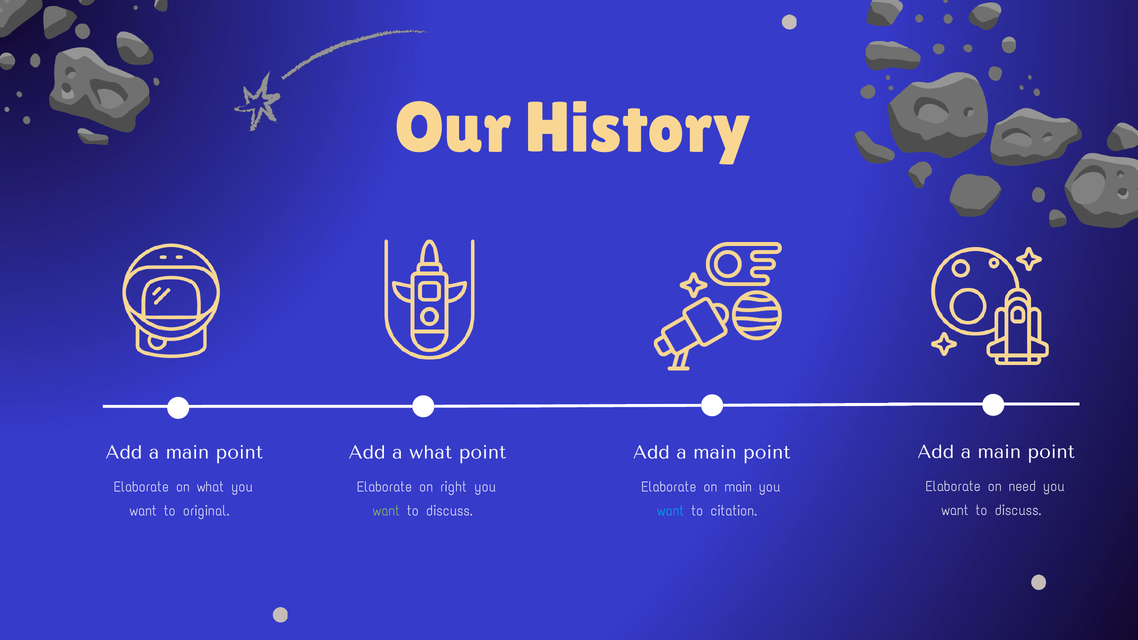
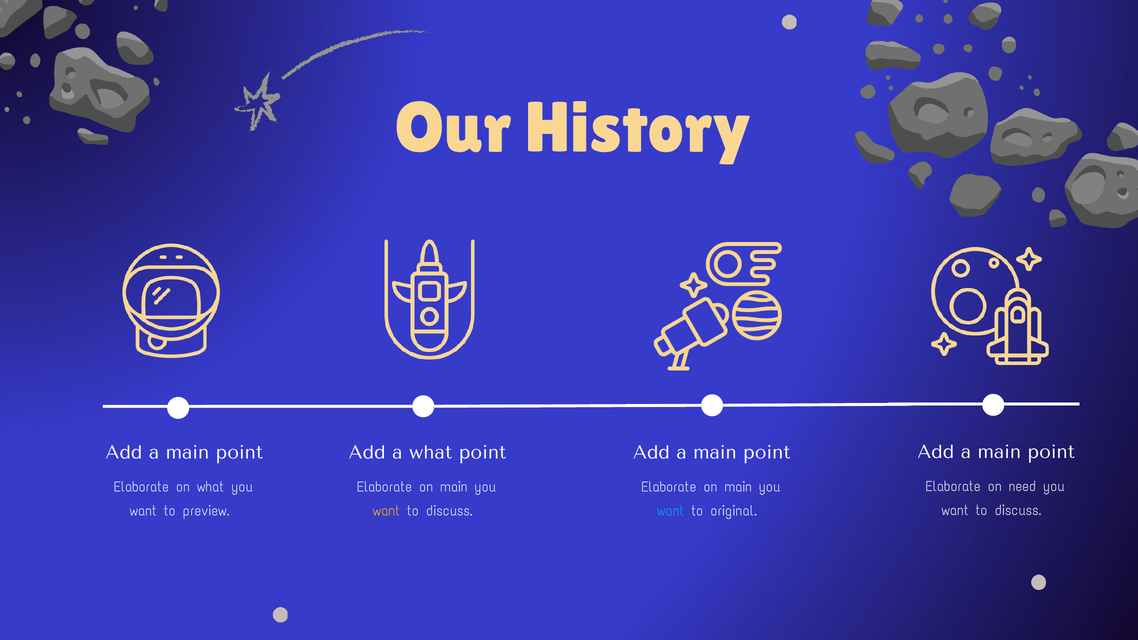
right at (454, 487): right -> main
original: original -> preview
want at (386, 511) colour: light green -> yellow
citation: citation -> original
